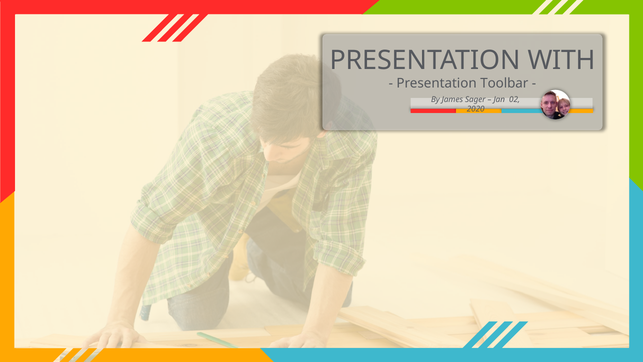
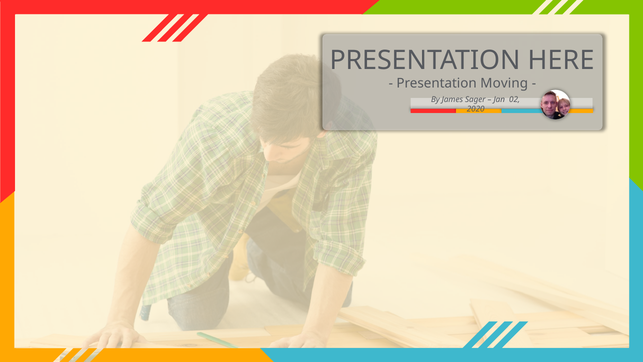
WITH: WITH -> HERE
Toolbar: Toolbar -> Moving
